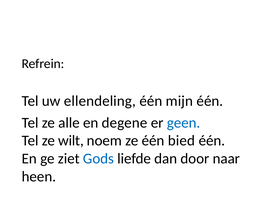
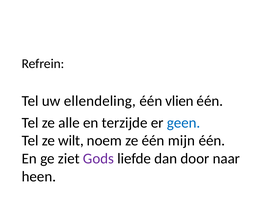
mijn: mijn -> vlien
degene: degene -> terzijde
bied: bied -> mijn
Gods colour: blue -> purple
